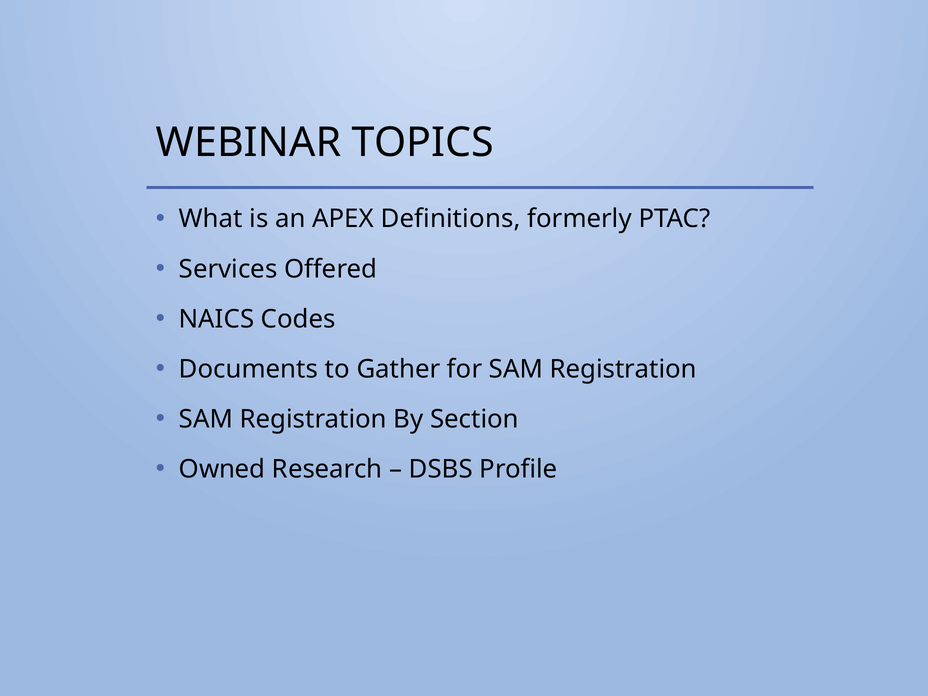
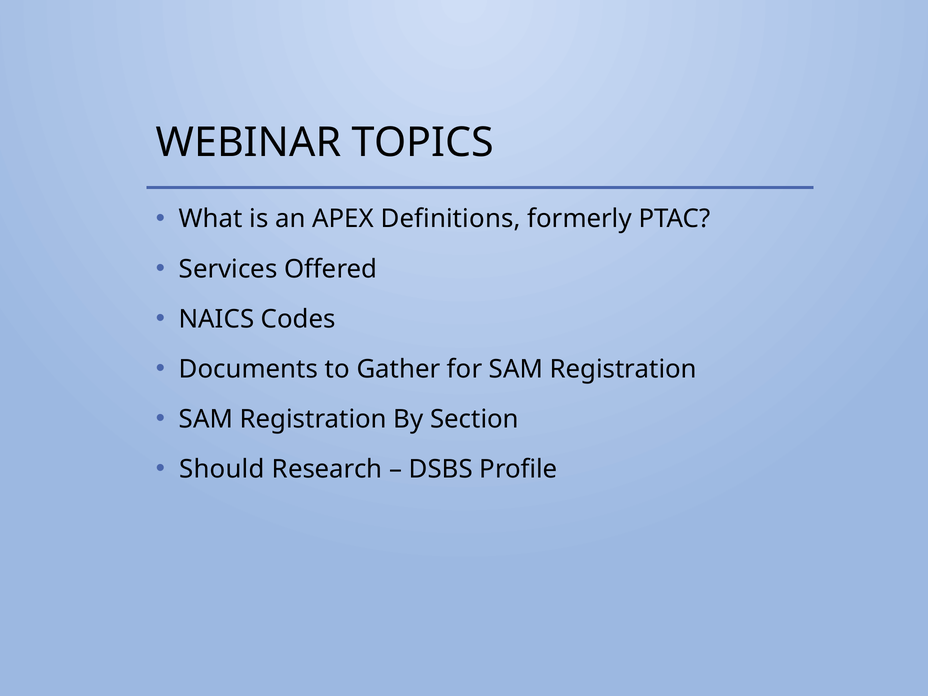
Owned: Owned -> Should
